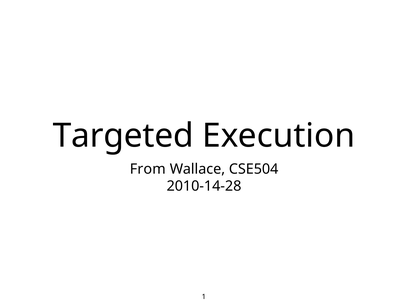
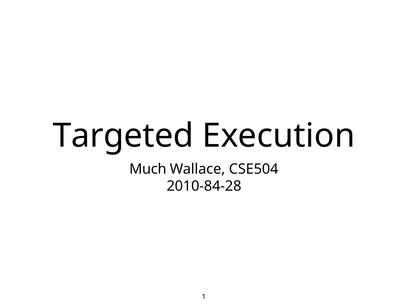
From: From -> Much
2010-14-28: 2010-14-28 -> 2010-84-28
